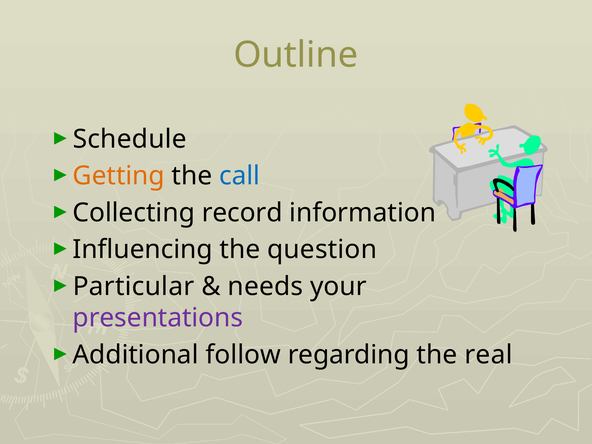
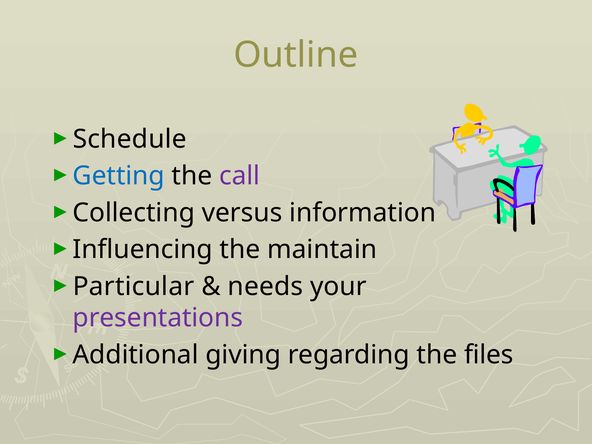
Getting colour: orange -> blue
call colour: blue -> purple
record: record -> versus
question: question -> maintain
follow: follow -> giving
real: real -> files
